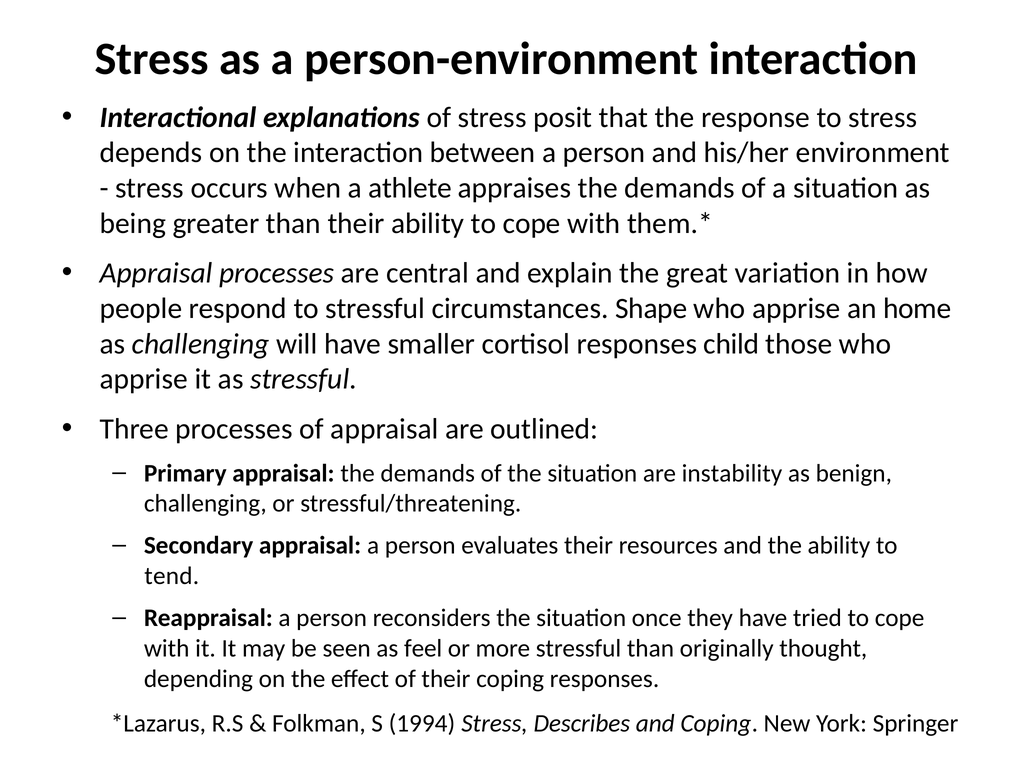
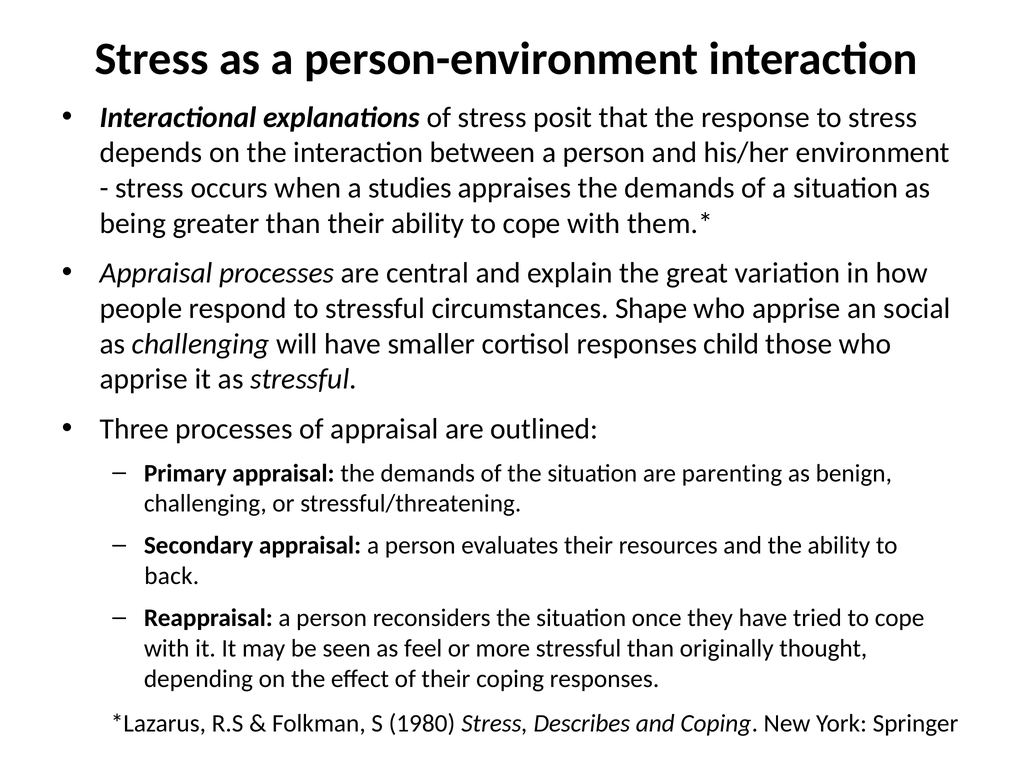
athlete: athlete -> studies
home: home -> social
instability: instability -> parenting
tend: tend -> back
1994: 1994 -> 1980
